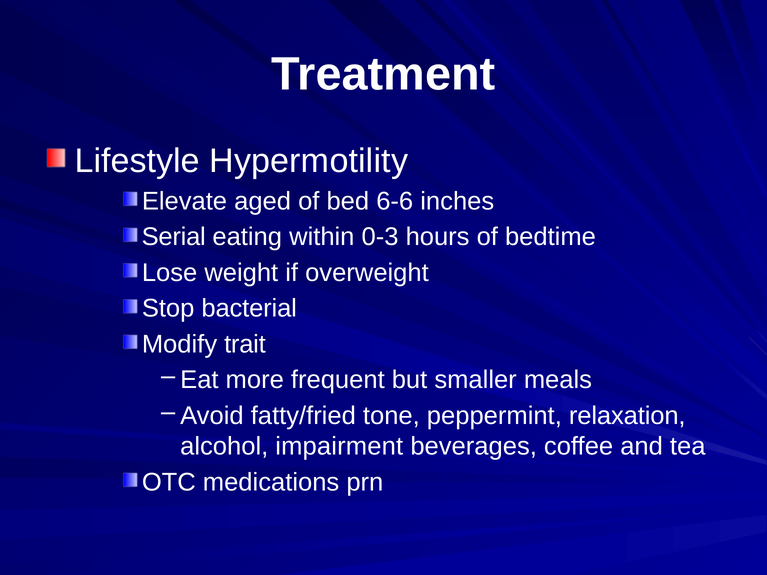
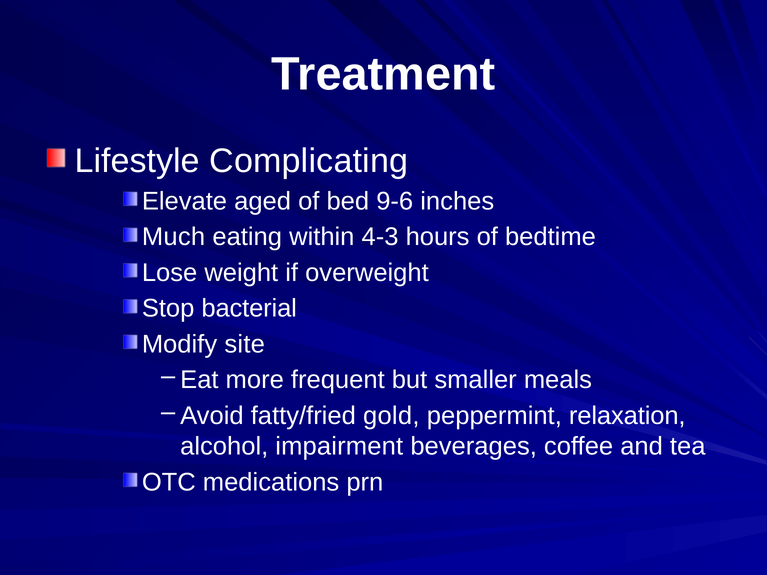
Hypermotility: Hypermotility -> Complicating
6-6: 6-6 -> 9-6
Serial: Serial -> Much
0-3: 0-3 -> 4-3
trait: trait -> site
tone: tone -> gold
